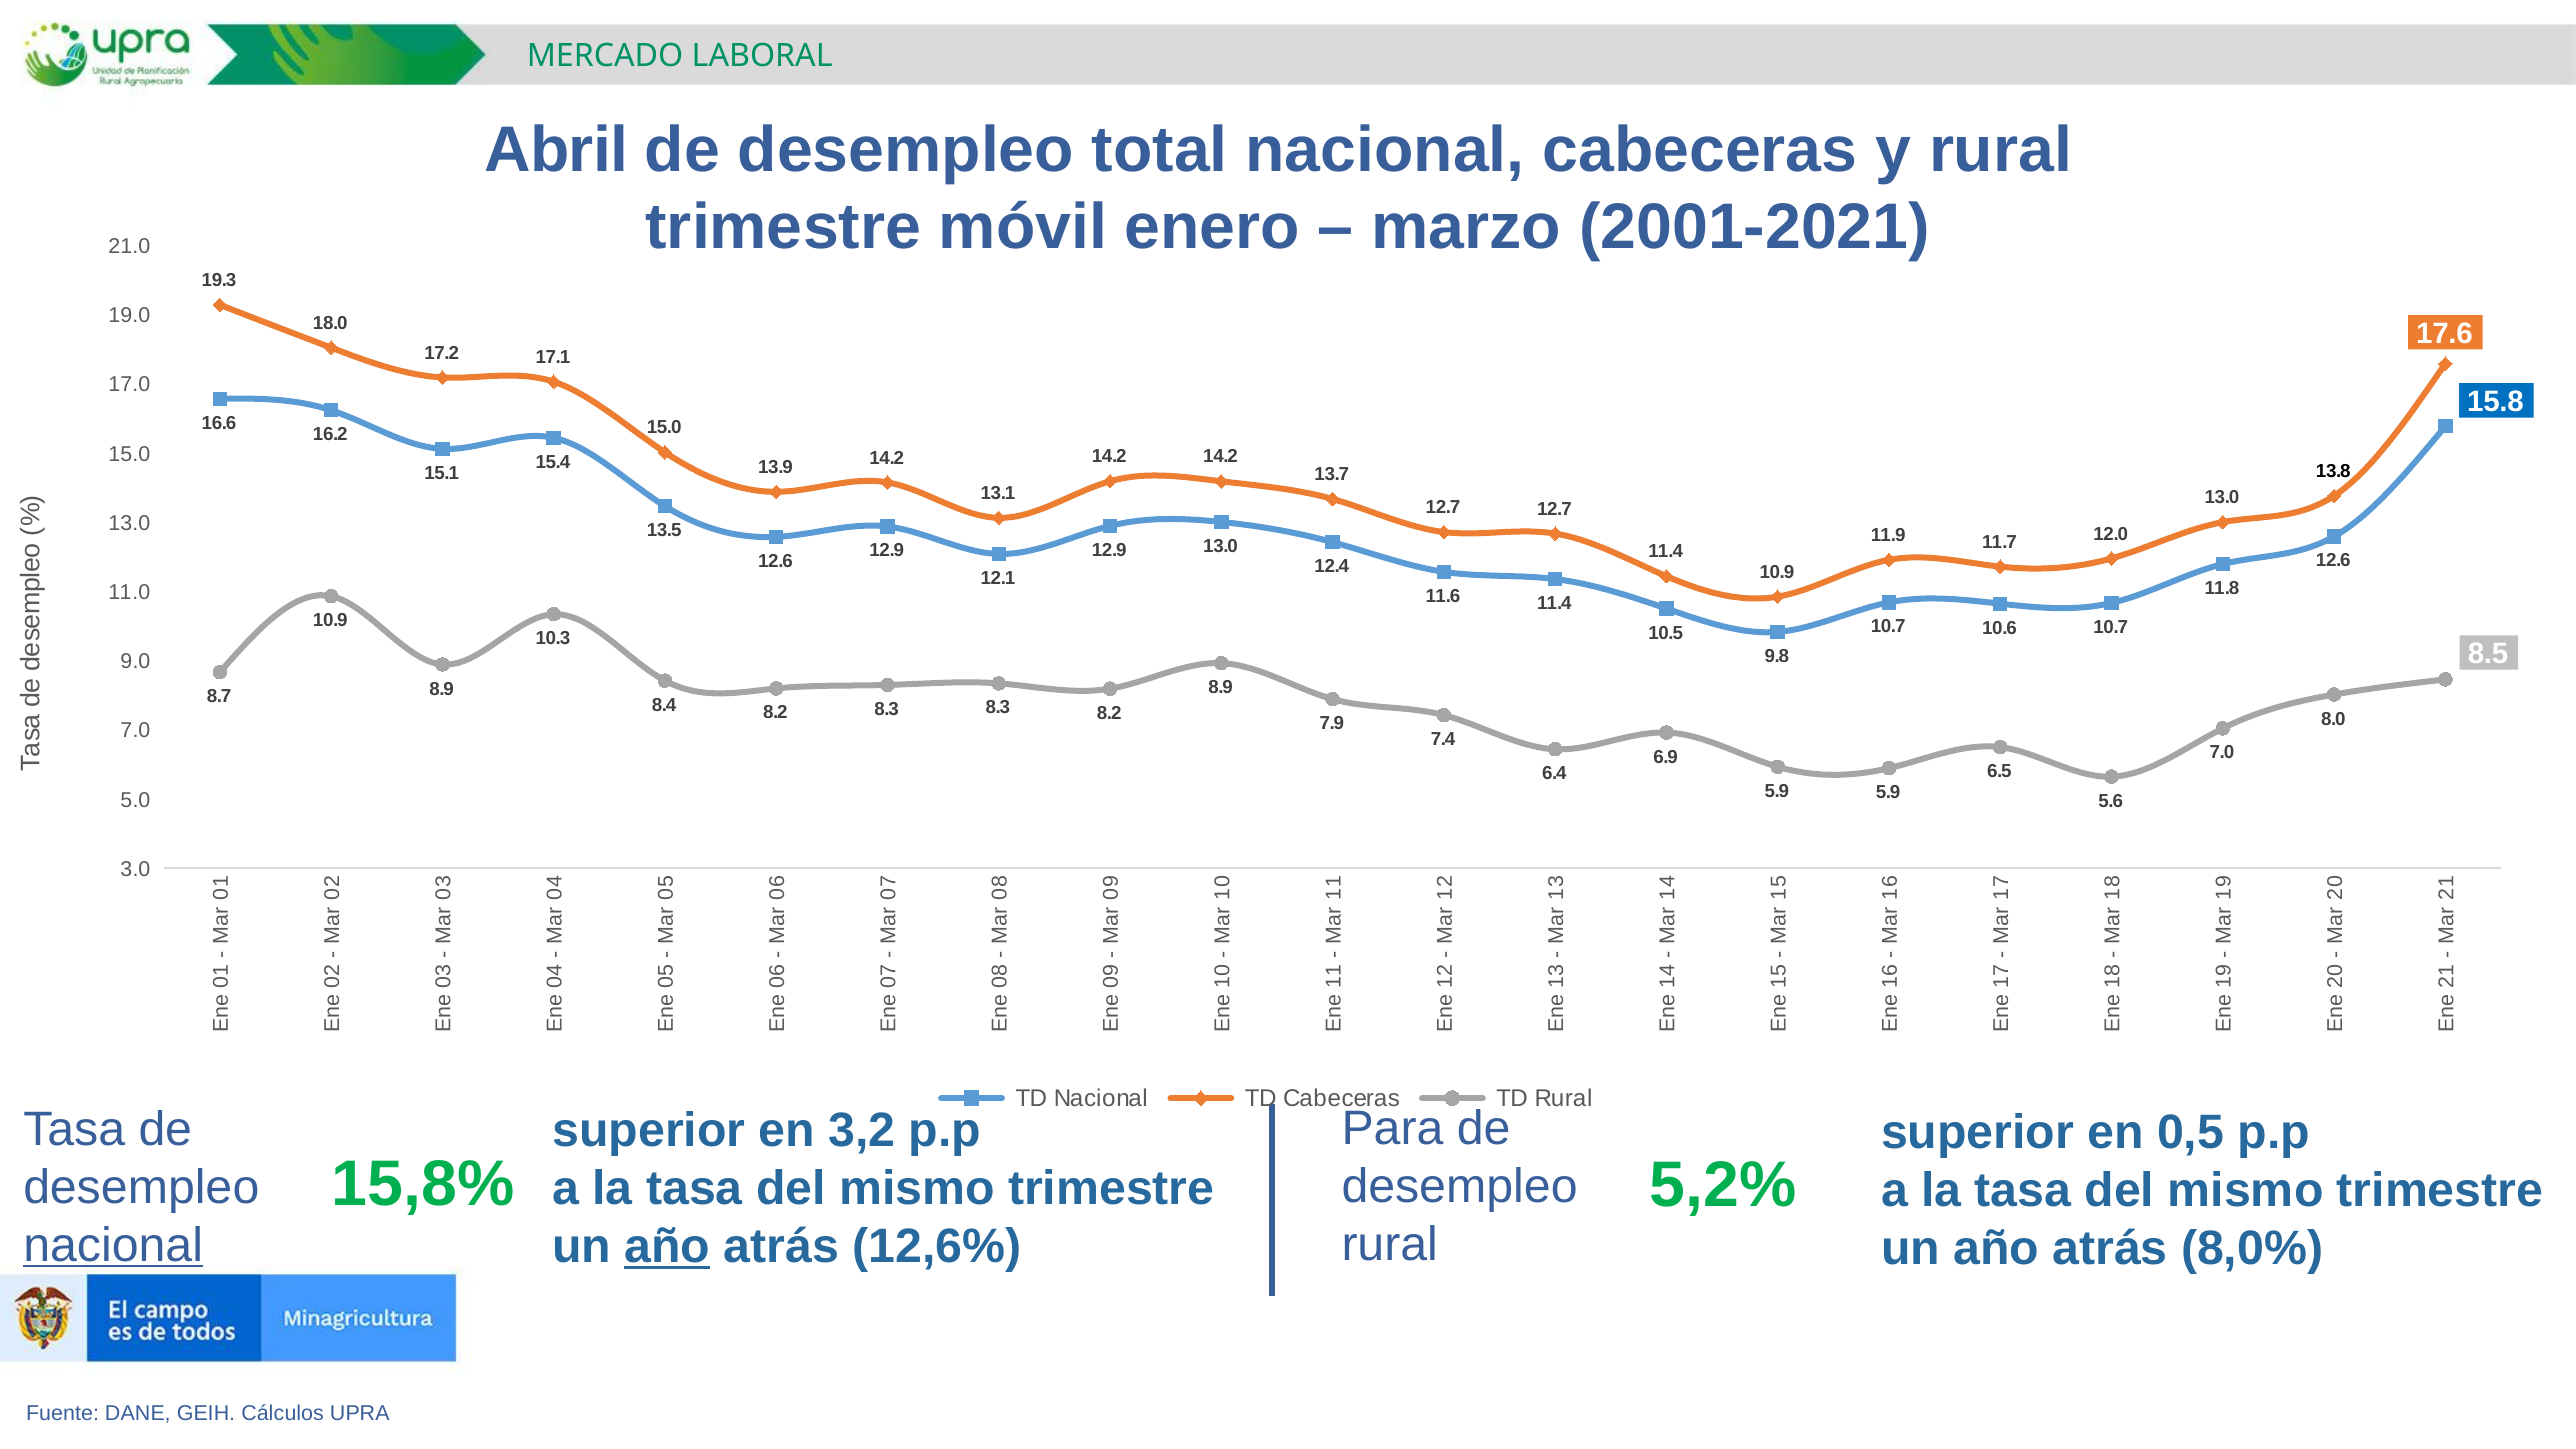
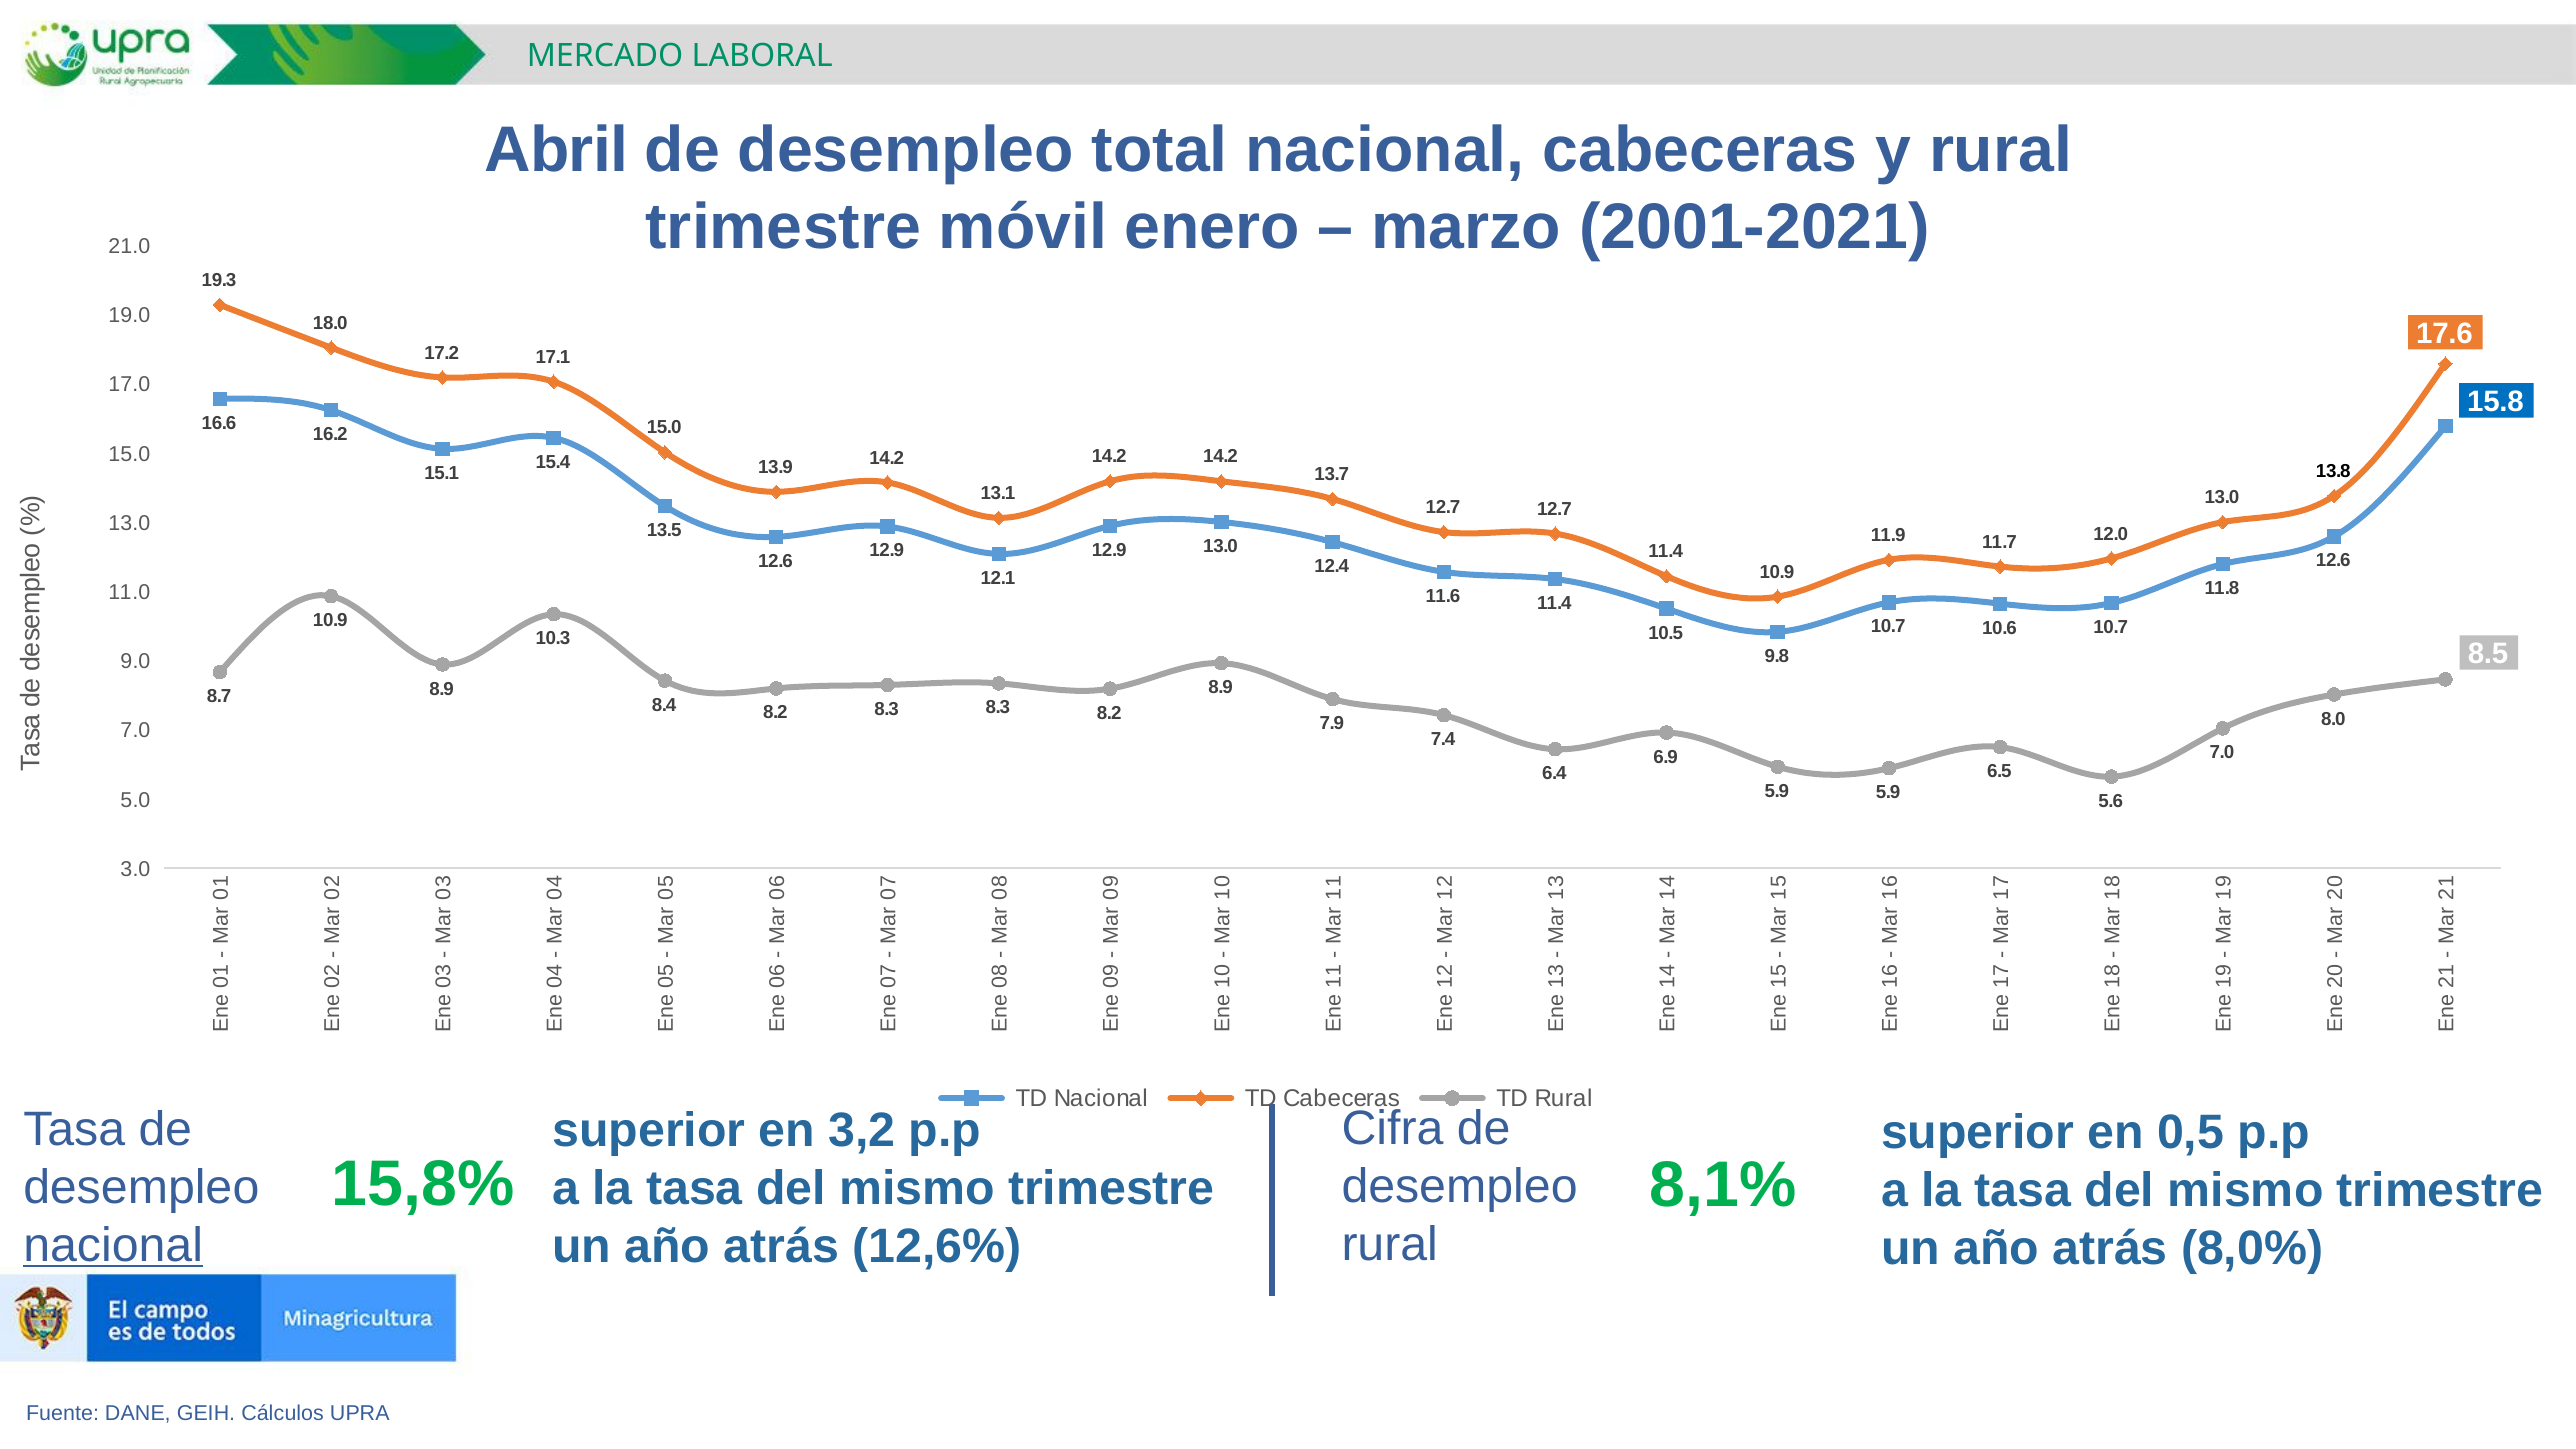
Para: Para -> Cifra
5,2%: 5,2% -> 8,1%
año at (667, 1246) underline: present -> none
